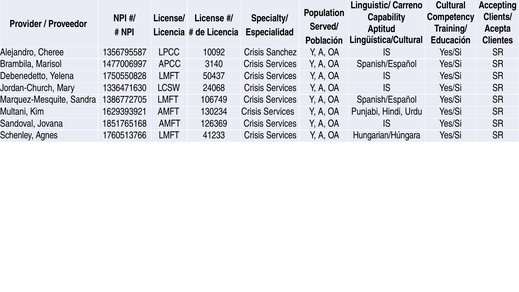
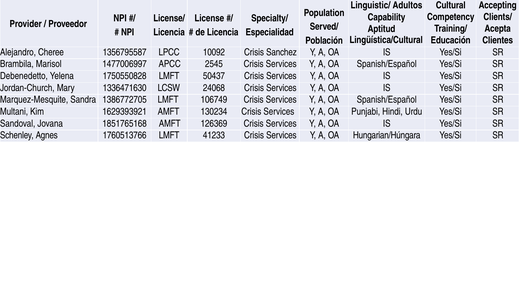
Carreno: Carreno -> Adultos
3140: 3140 -> 2545
